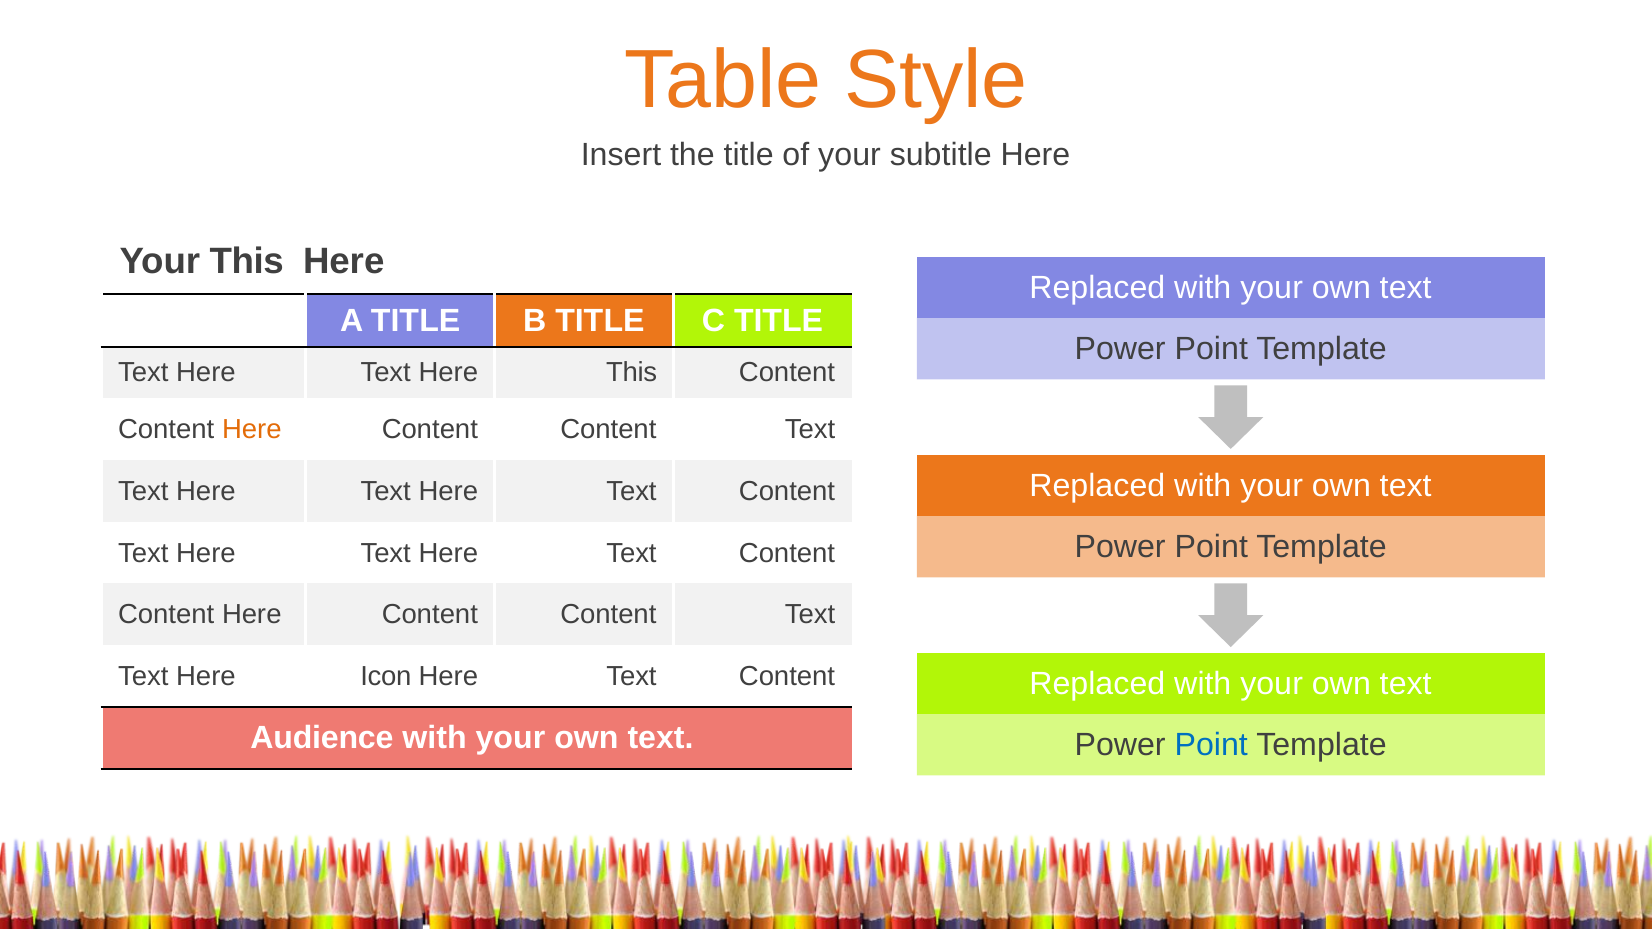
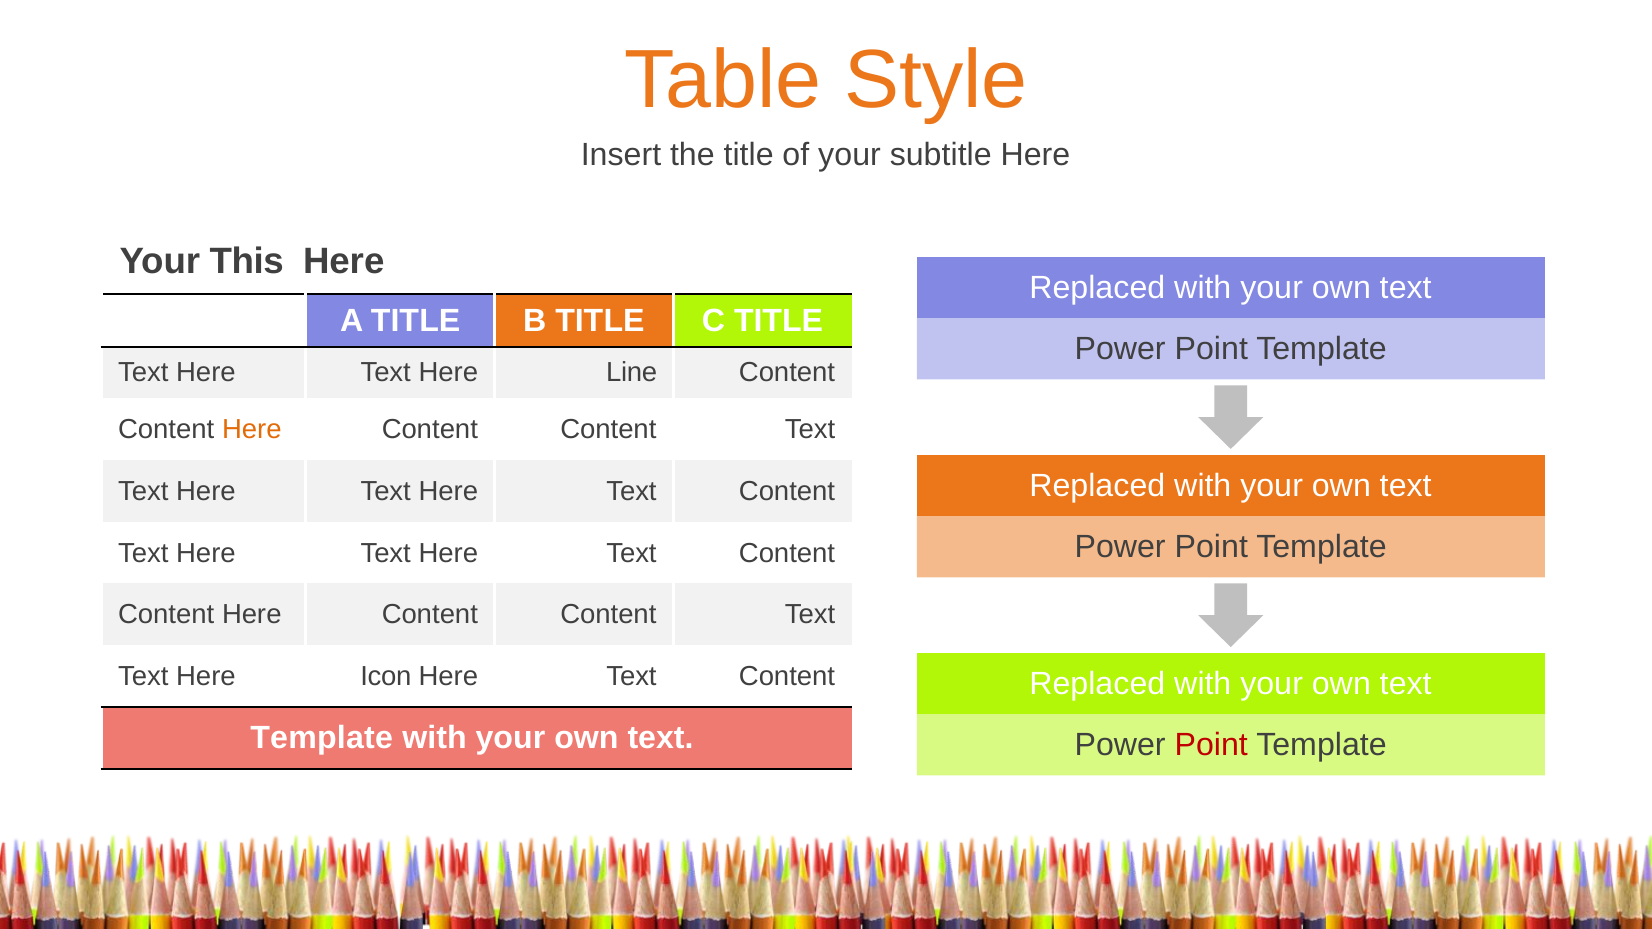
Here This: This -> Line
Audience at (322, 739): Audience -> Template
Point at (1211, 745) colour: blue -> red
